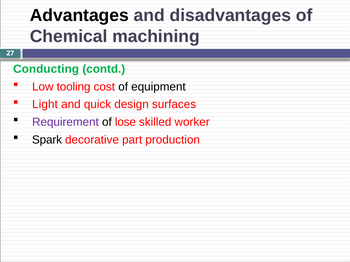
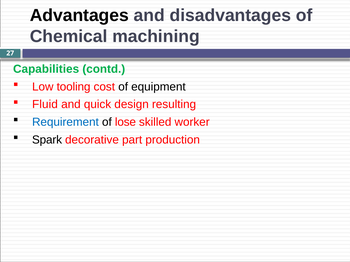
Conducting: Conducting -> Capabilities
Light: Light -> Fluid
surfaces: surfaces -> resulting
Requirement colour: purple -> blue
